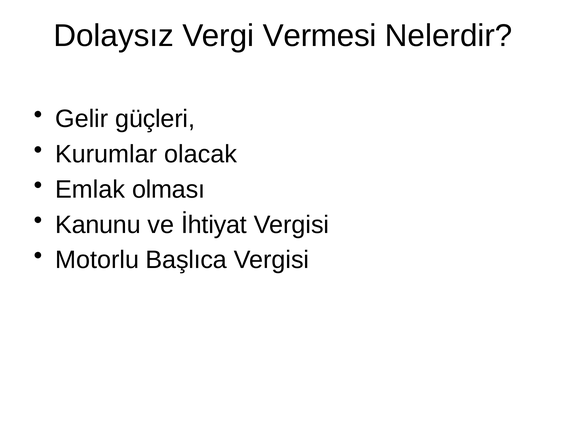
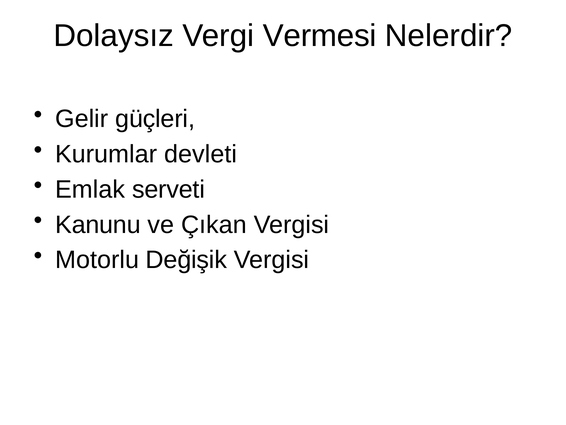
olacak: olacak -> devleti
olması: olması -> serveti
İhtiyat: İhtiyat -> Çıkan
Başlıca: Başlıca -> Değişik
